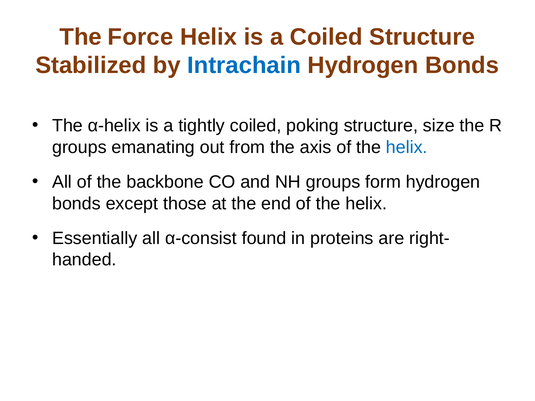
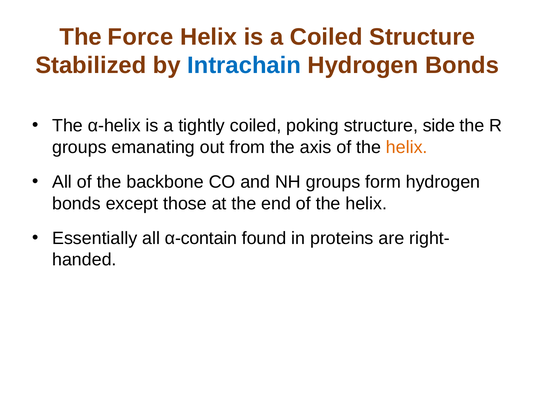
size: size -> side
helix at (407, 147) colour: blue -> orange
α-consist: α-consist -> α-contain
